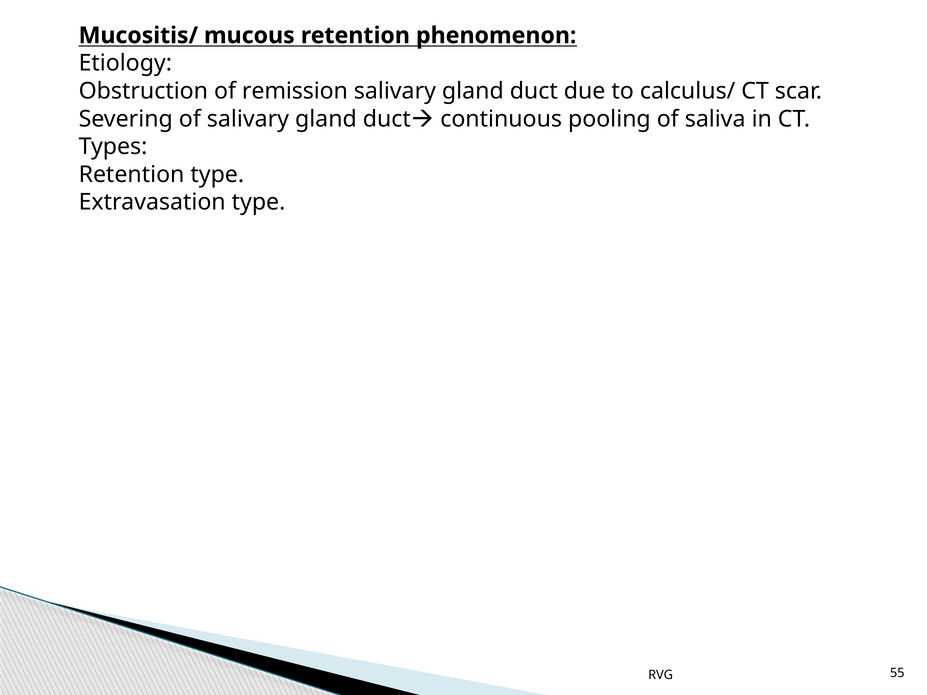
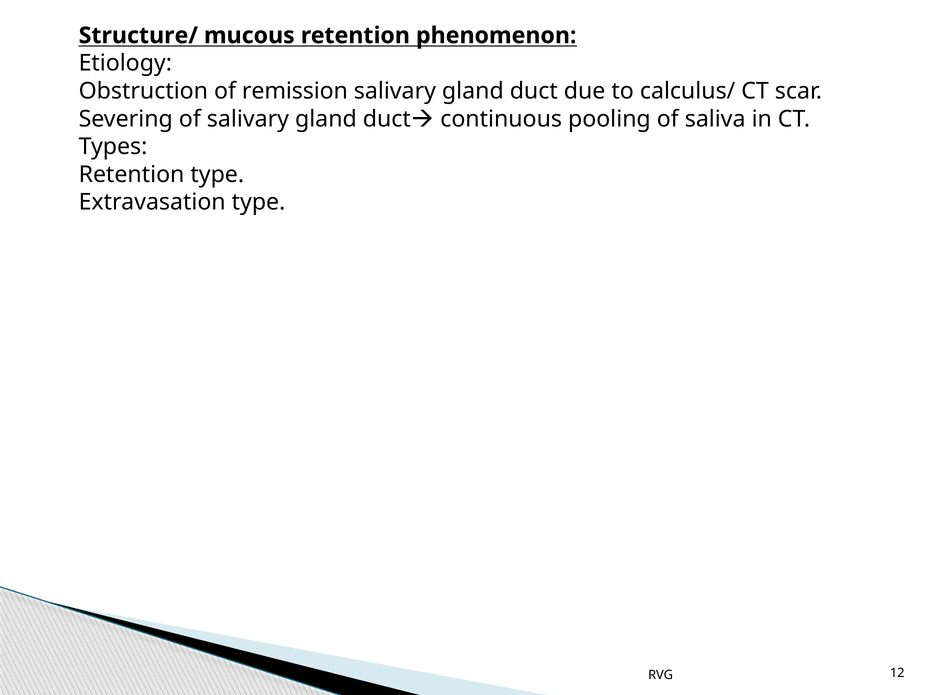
Mucositis/: Mucositis/ -> Structure/
55: 55 -> 12
